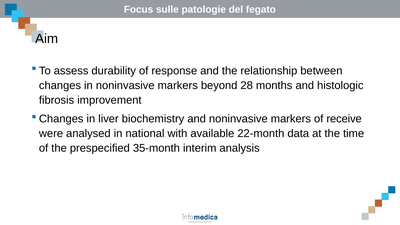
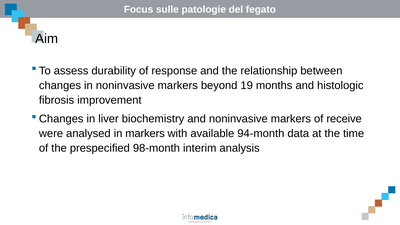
28: 28 -> 19
in national: national -> markers
22-month: 22-month -> 94-month
35-month: 35-month -> 98-month
